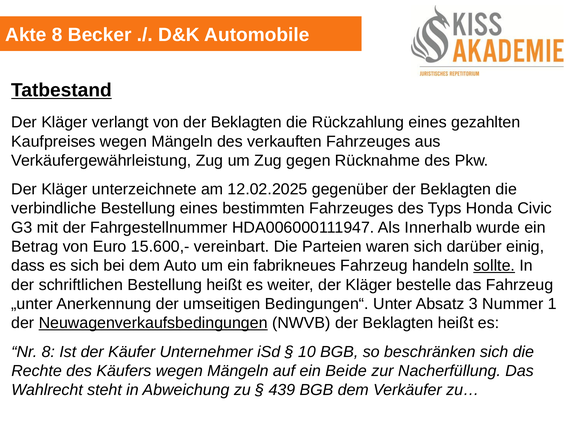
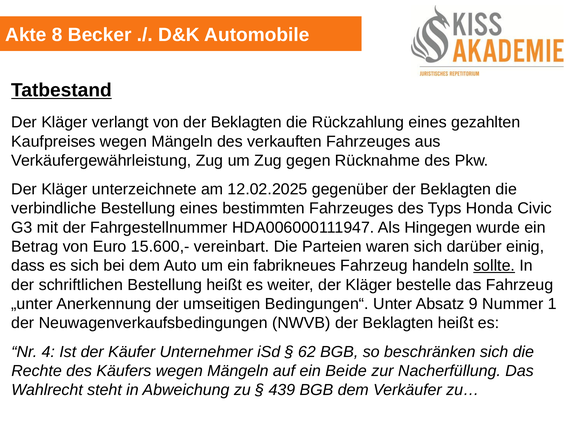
Innerhalb: Innerhalb -> Hingegen
3: 3 -> 9
Neuwagenverkaufsbedingungen underline: present -> none
Nr 8: 8 -> 4
10: 10 -> 62
